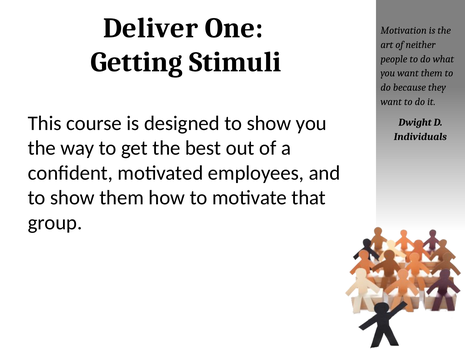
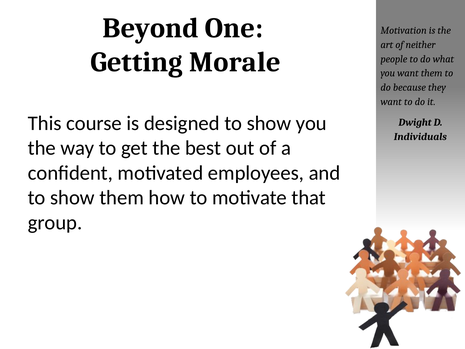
Deliver: Deliver -> Beyond
Stimuli: Stimuli -> Morale
